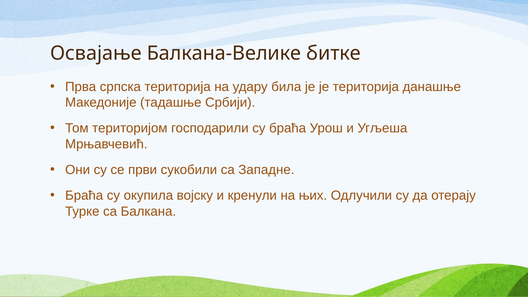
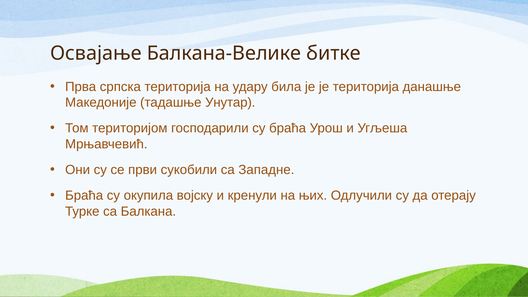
Србији: Србији -> Унутар
